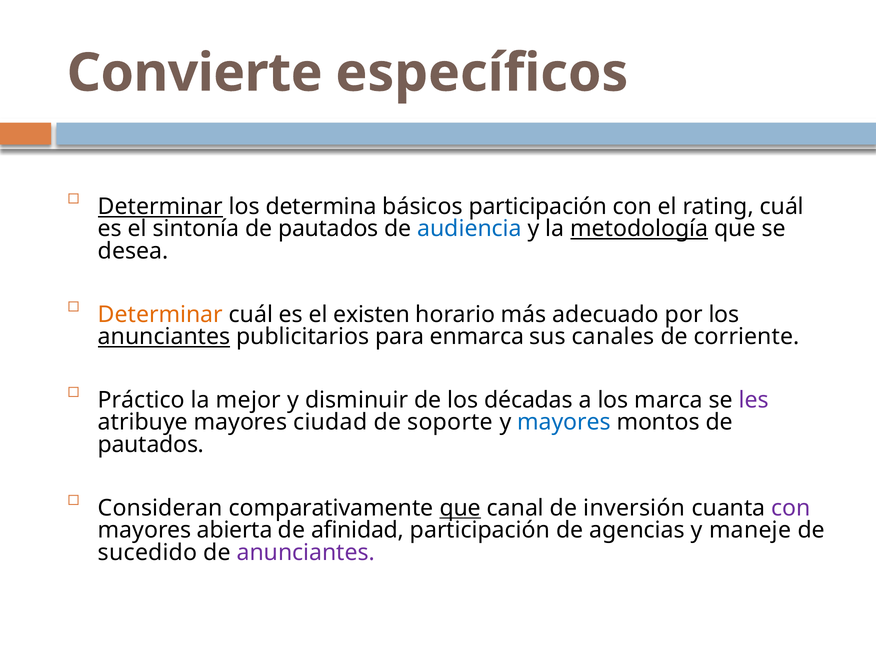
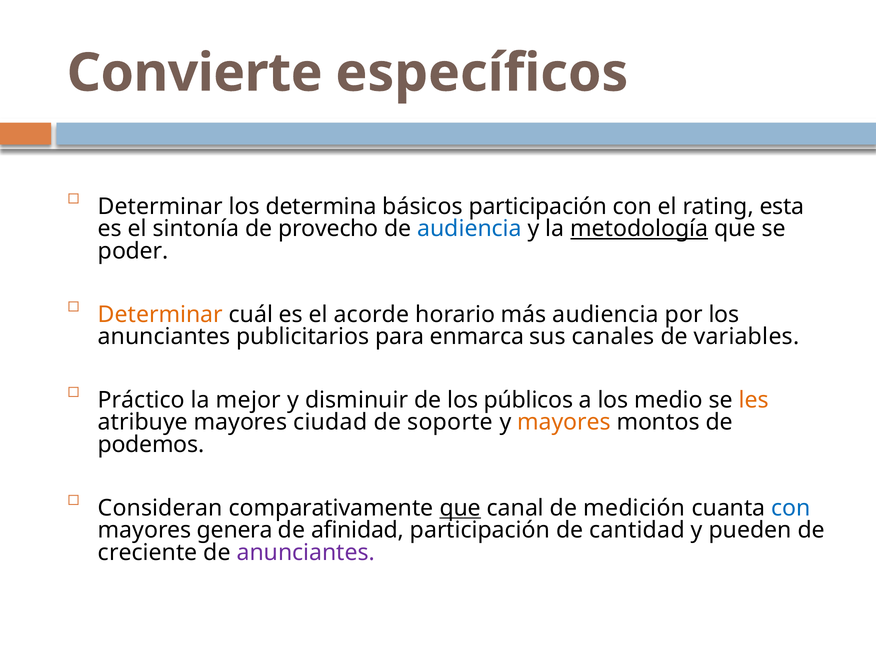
Determinar at (160, 207) underline: present -> none
rating cuál: cuál -> esta
pautados at (328, 229): pautados -> provecho
desea: desea -> poder
existen: existen -> acorde
más adecuado: adecuado -> audiencia
anunciantes at (164, 337) underline: present -> none
corriente: corriente -> variables
décadas: décadas -> públicos
marca: marca -> medio
les colour: purple -> orange
mayores at (564, 422) colour: blue -> orange
pautados at (151, 445): pautados -> podemos
inversión: inversión -> medición
con at (791, 508) colour: purple -> blue
abierta: abierta -> genera
agencias: agencias -> cantidad
maneje: maneje -> pueden
sucedido: sucedido -> creciente
